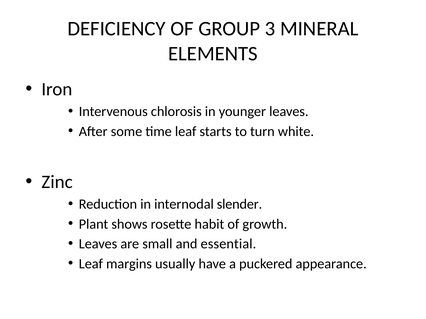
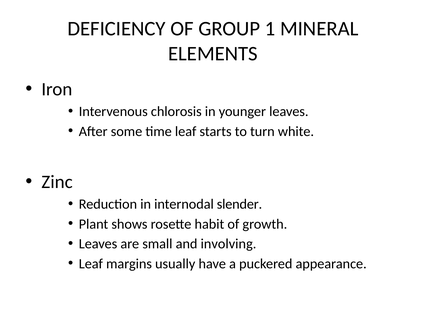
3: 3 -> 1
essential: essential -> involving
